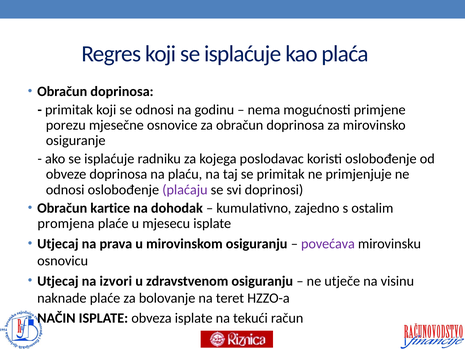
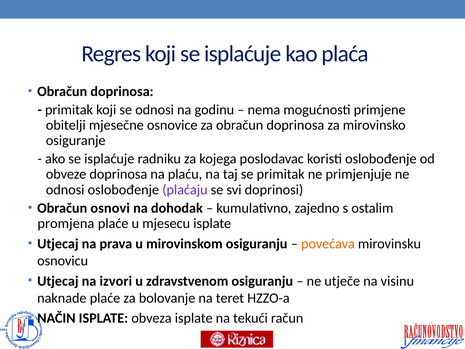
porezu: porezu -> obitelji
kartice: kartice -> osnovi
povećava colour: purple -> orange
